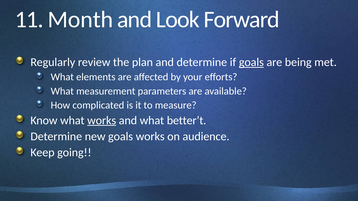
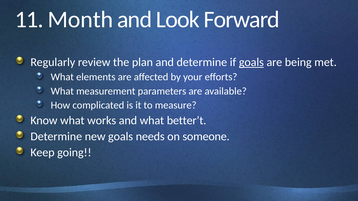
works at (102, 121) underline: present -> none
goals works: works -> needs
audience: audience -> someone
